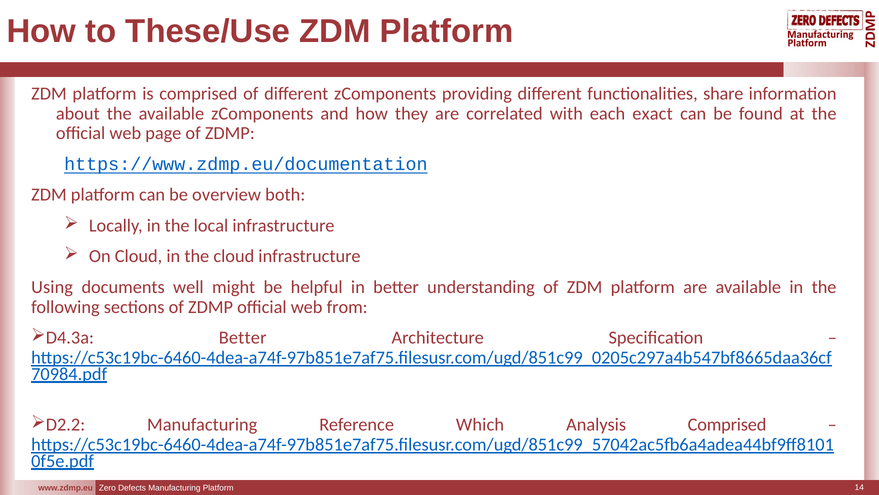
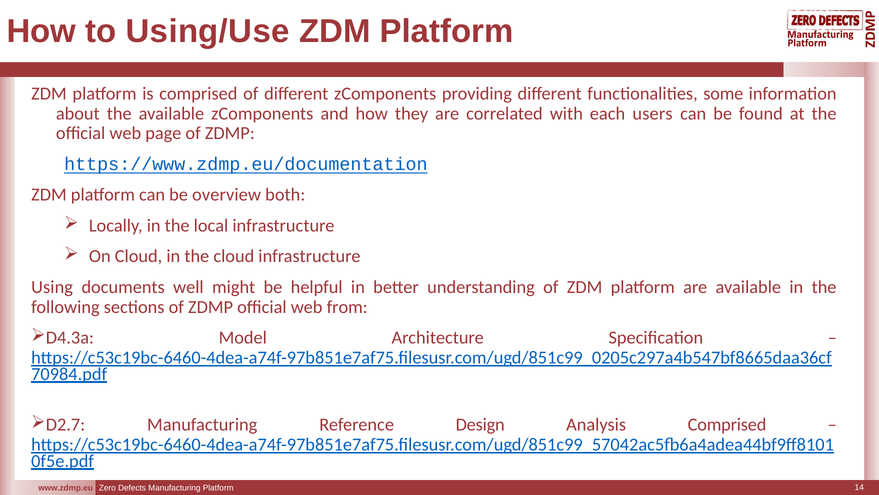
These/Use: These/Use -> Using/Use
share: share -> some
exact: exact -> users
D4.3a Better: Better -> Model
D2.2: D2.2 -> D2.7
Which: Which -> Design
